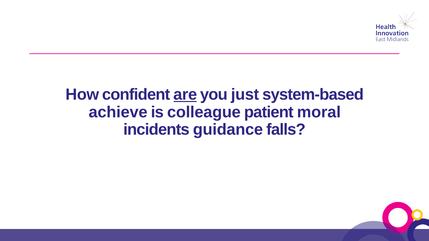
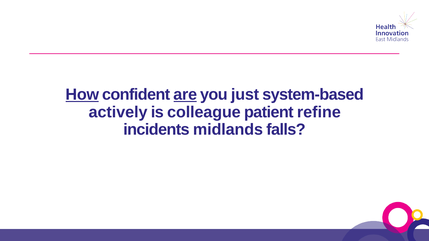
How underline: none -> present
achieve: achieve -> actively
moral: moral -> refine
guidance: guidance -> midlands
